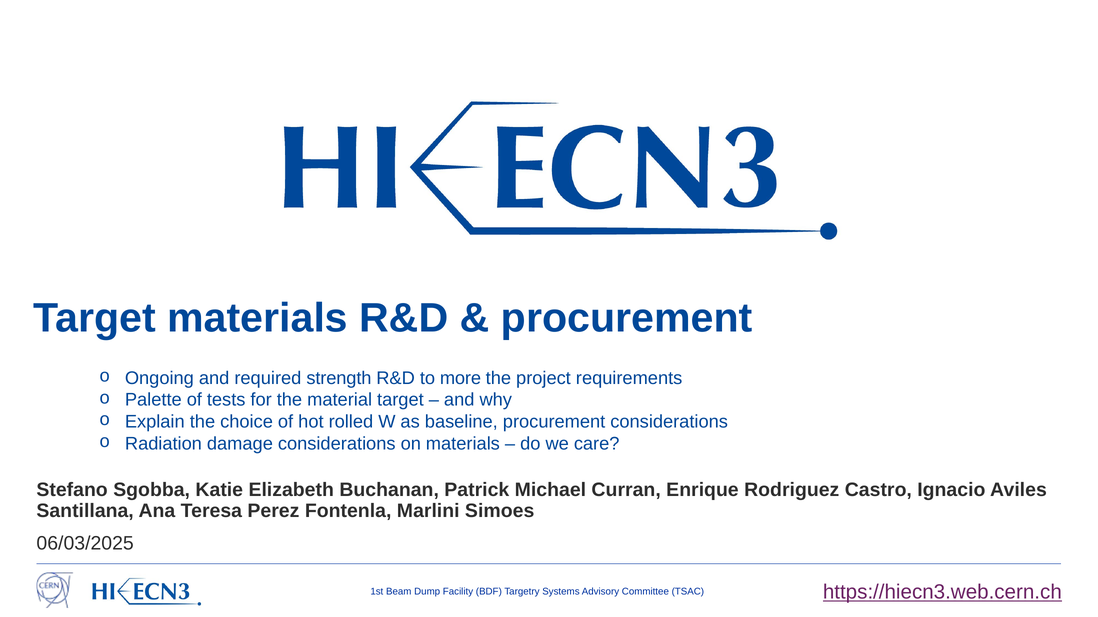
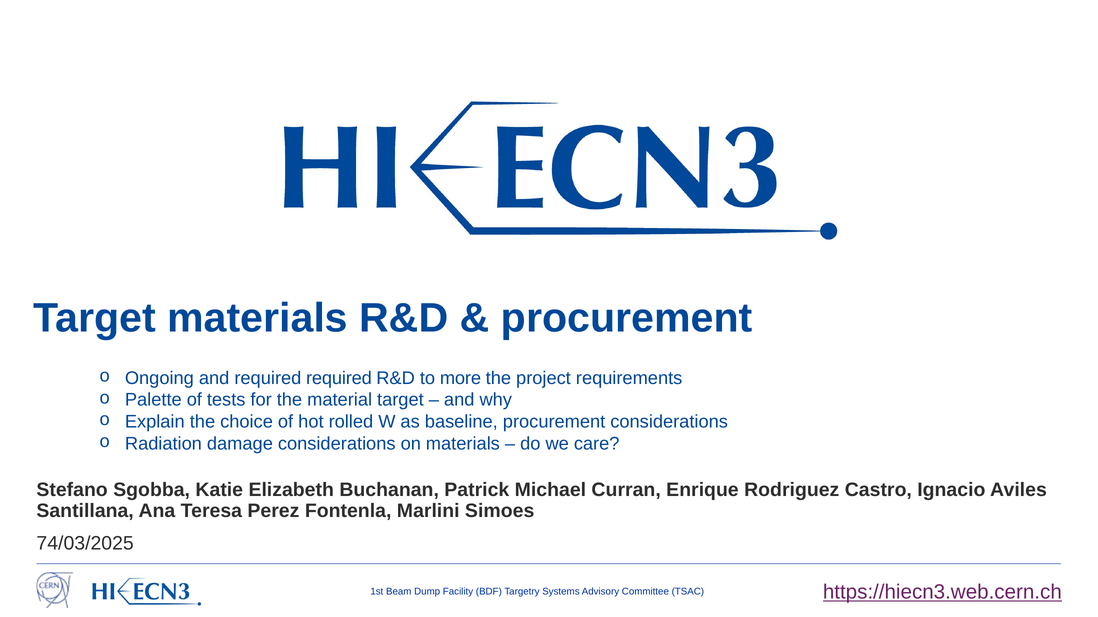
required strength: strength -> required
06/03/2025: 06/03/2025 -> 74/03/2025
